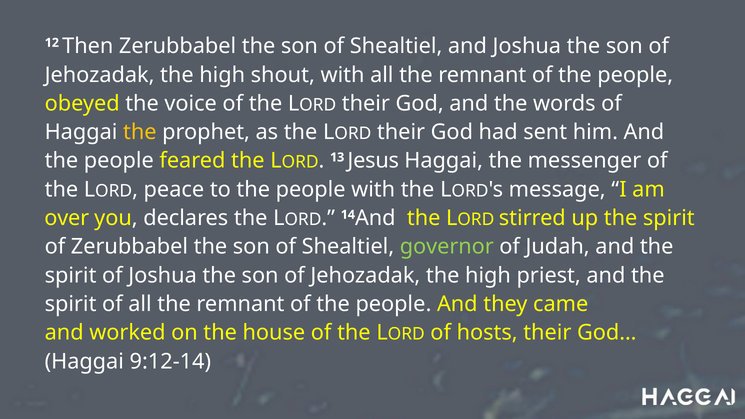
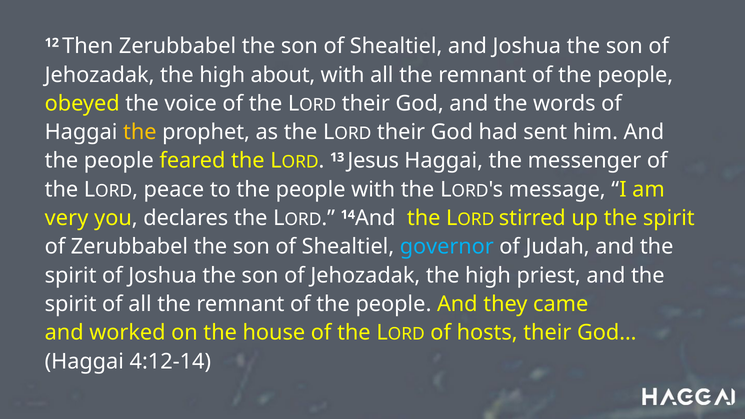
shout: shout -> about
over: over -> very
governor colour: light green -> light blue
9:12-14: 9:12-14 -> 4:12-14
